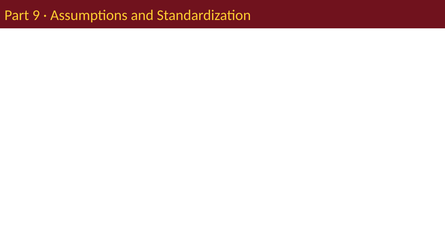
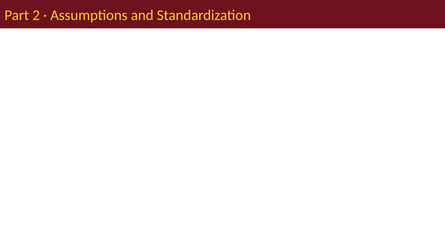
9: 9 -> 2
